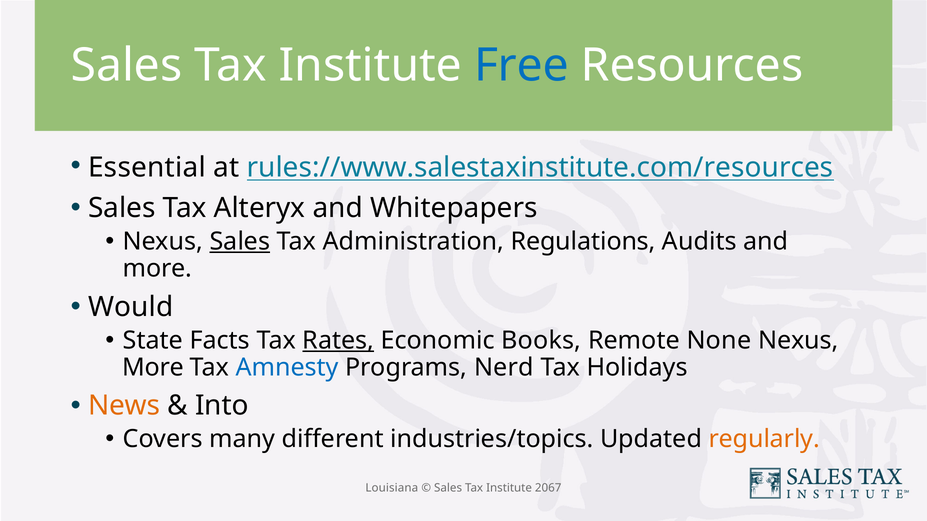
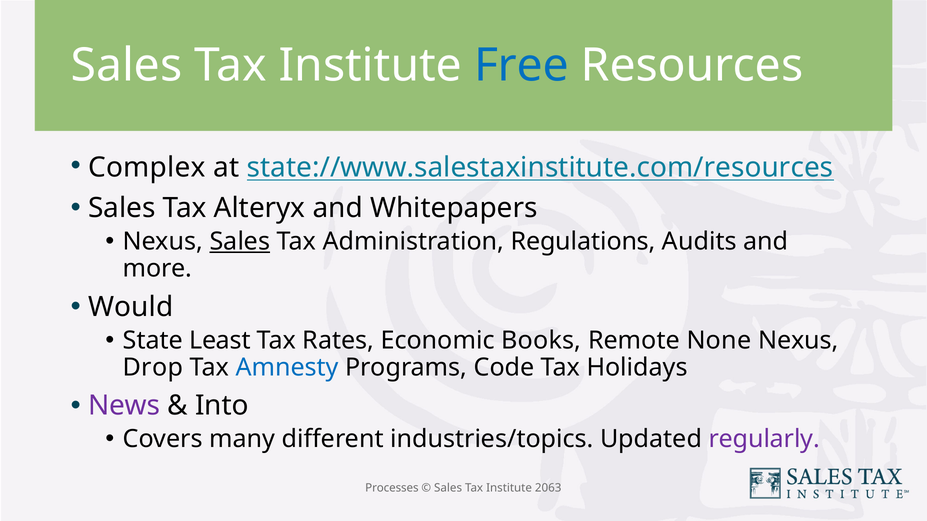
Essential: Essential -> Complex
rules://www.salestaxinstitute.com/resources: rules://www.salestaxinstitute.com/resources -> state://www.salestaxinstitute.com/resources
Facts: Facts -> Least
Rates underline: present -> none
More at (153, 368): More -> Drop
Nerd: Nerd -> Code
News colour: orange -> purple
regularly colour: orange -> purple
Louisiana: Louisiana -> Processes
2067: 2067 -> 2063
